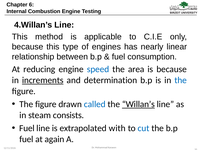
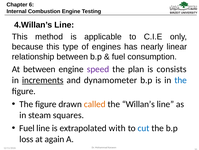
At reducing: reducing -> between
speed colour: blue -> purple
area: area -> plan
is because: because -> consists
determination: determination -> dynamometer
called colour: blue -> orange
Willan’s underline: present -> none
consists: consists -> squares
fuel at (26, 139): fuel -> loss
